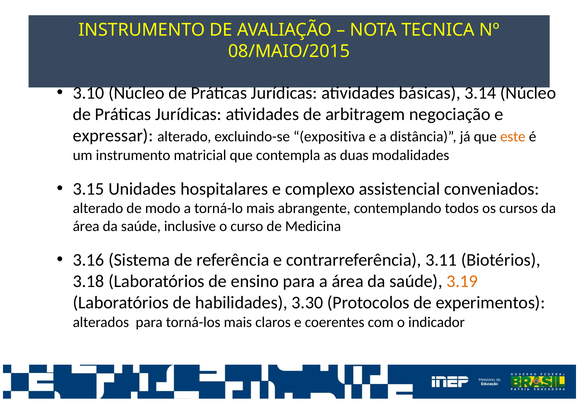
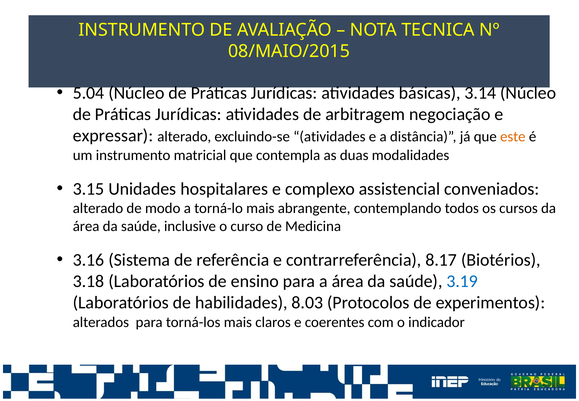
3.10: 3.10 -> 5.04
excluindo-se expositiva: expositiva -> atividades
3.11: 3.11 -> 8.17
3.19 colour: orange -> blue
3.30: 3.30 -> 8.03
